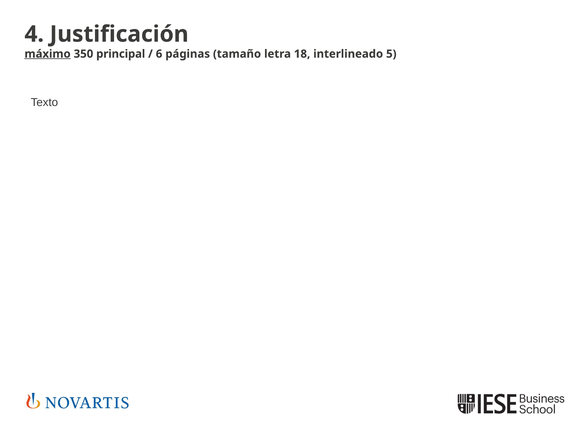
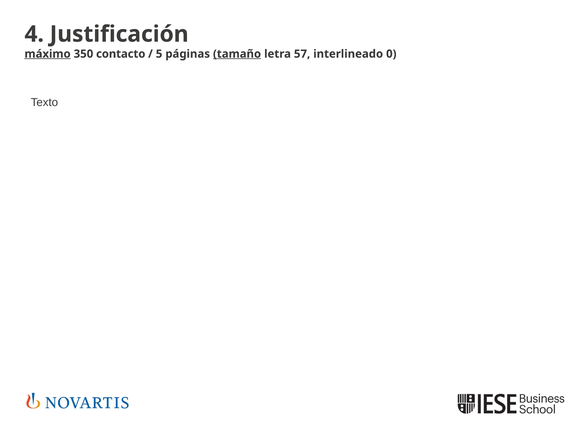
principal: principal -> contacto
6: 6 -> 5
tamaño underline: none -> present
18: 18 -> 57
5: 5 -> 0
